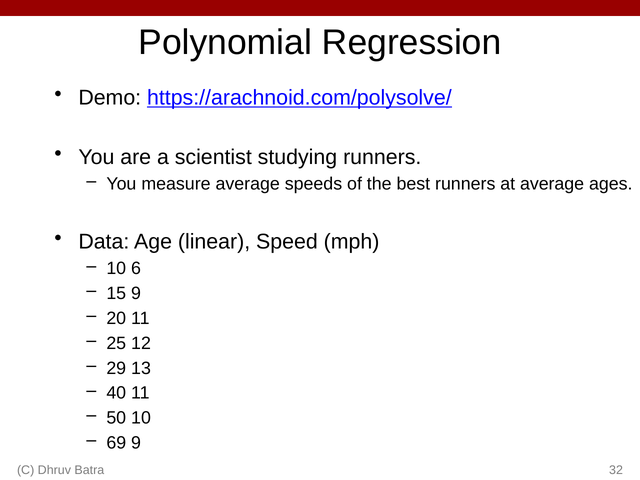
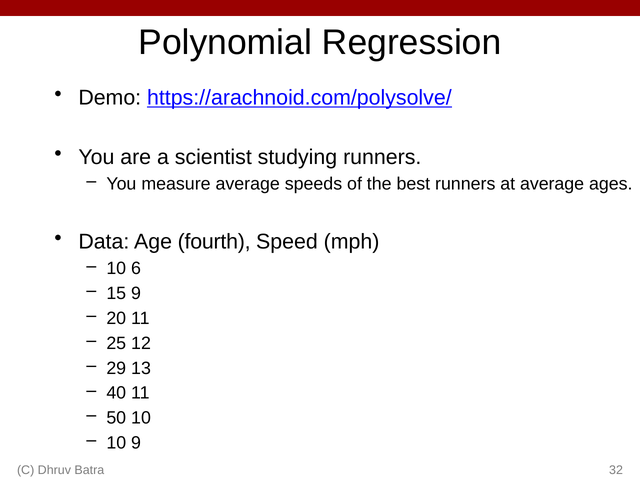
linear: linear -> fourth
69 at (116, 443): 69 -> 10
